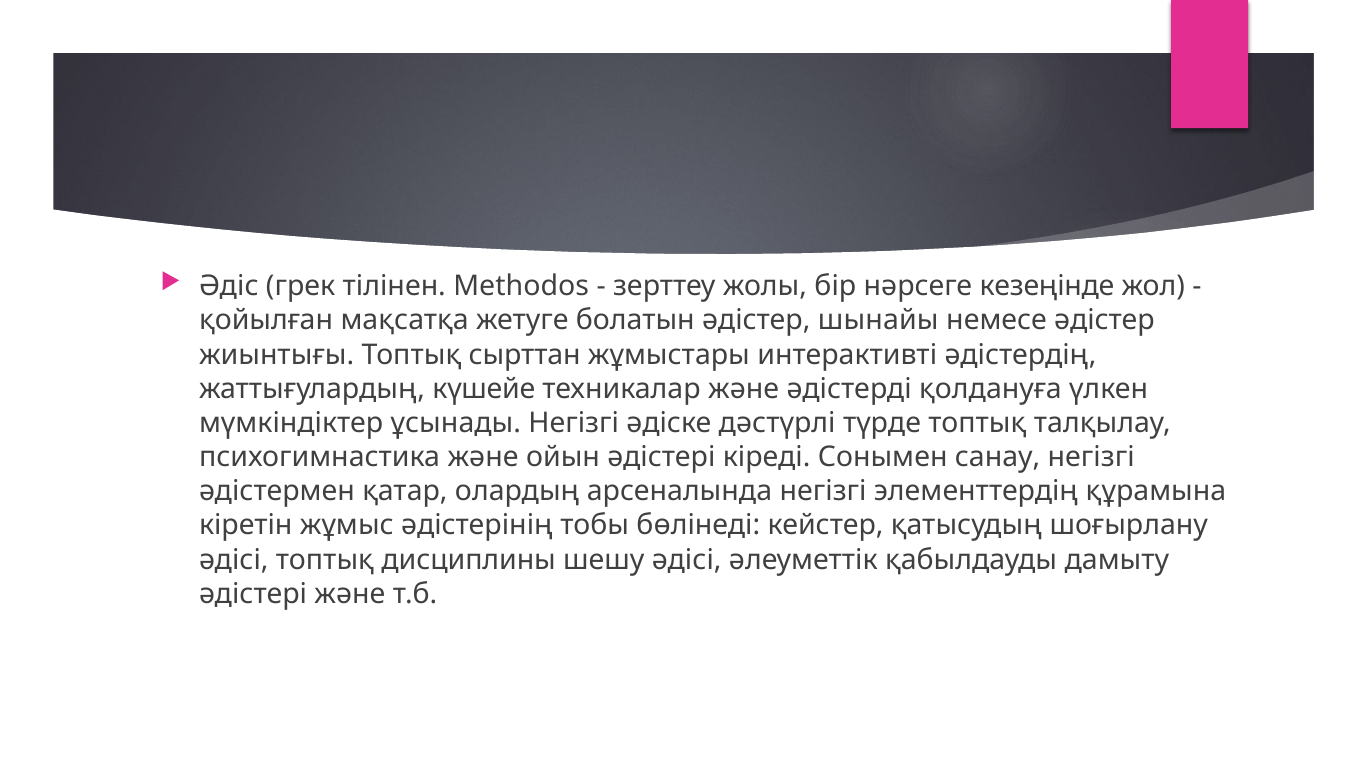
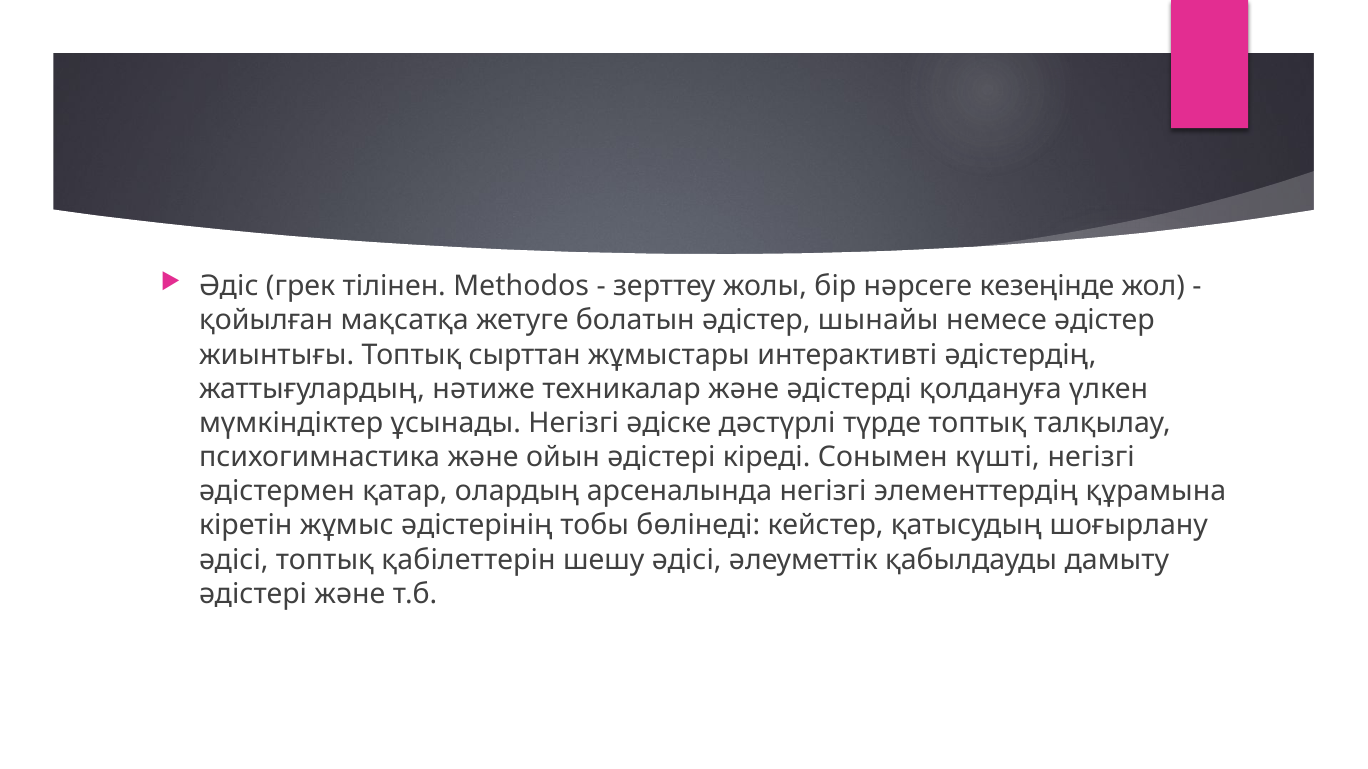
күшейе: күшейе -> нәтиже
санау: санау -> күшті
дисциплины: дисциплины -> қабілеттерін
